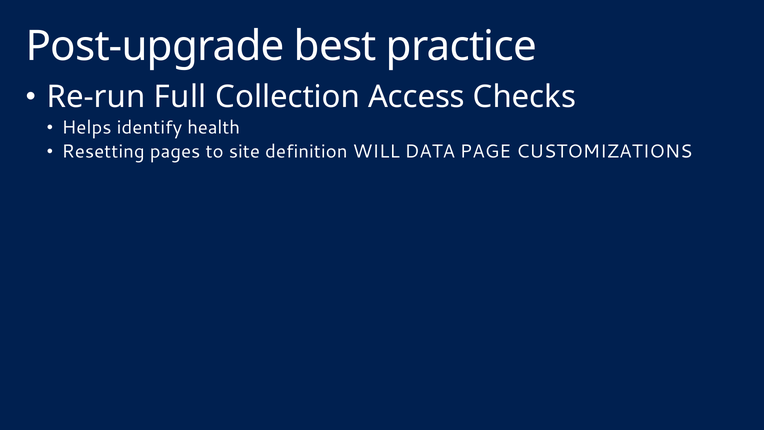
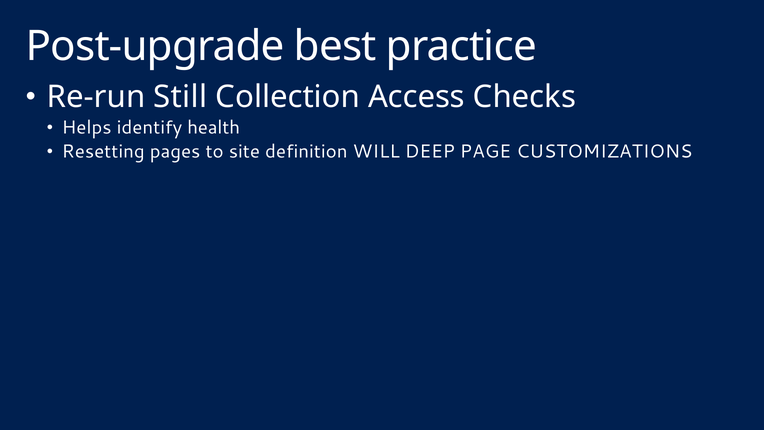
Full: Full -> Still
DATA: DATA -> DEEP
